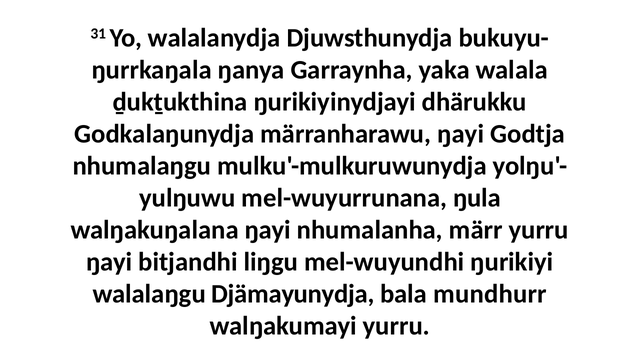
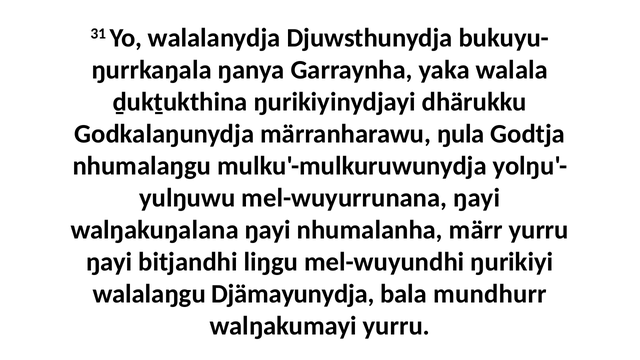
märranharawu ŋayi: ŋayi -> ŋula
mel-wuyurrunana ŋula: ŋula -> ŋayi
